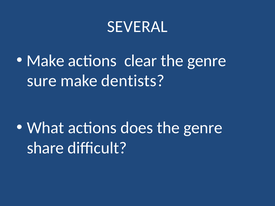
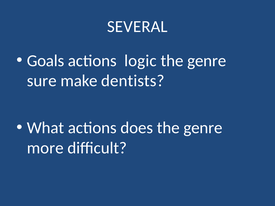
Make at (46, 61): Make -> Goals
clear: clear -> logic
share: share -> more
